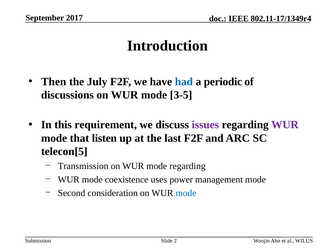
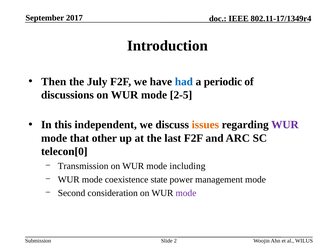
3-5: 3-5 -> 2-5
requirement: requirement -> independent
issues colour: purple -> orange
listen: listen -> other
telecon[5: telecon[5 -> telecon[0
mode regarding: regarding -> including
uses: uses -> state
mode at (186, 193) colour: blue -> purple
